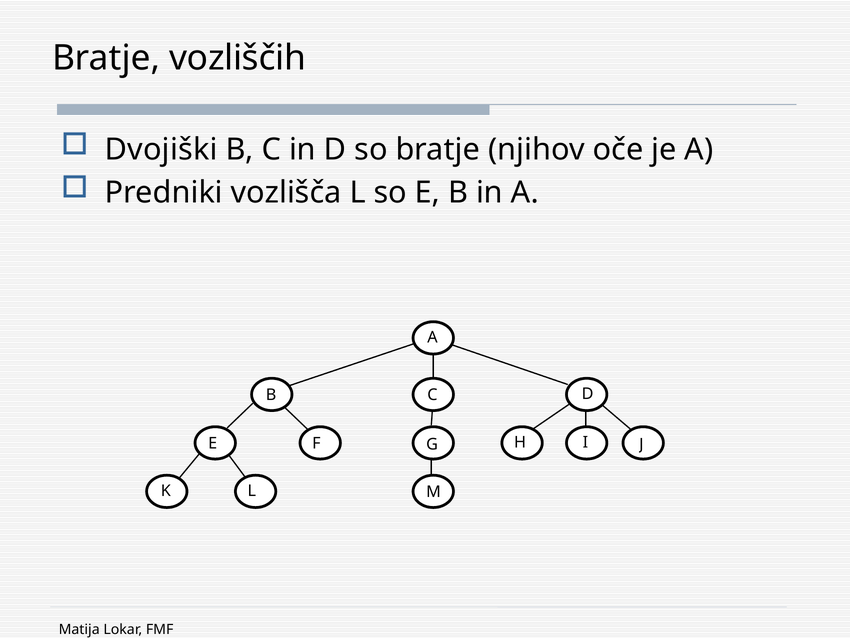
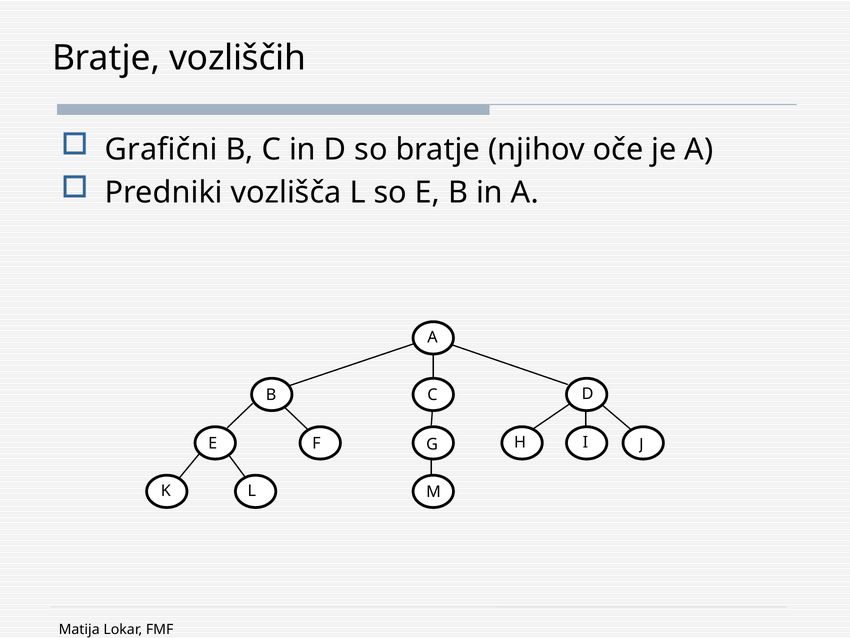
Dvojiški: Dvojiški -> Grafični
